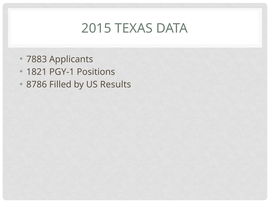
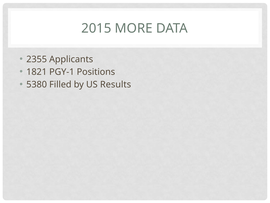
TEXAS: TEXAS -> MORE
7883: 7883 -> 2355
8786: 8786 -> 5380
